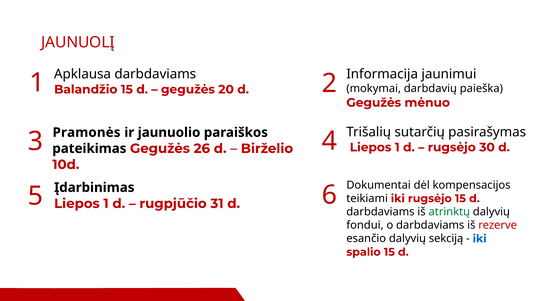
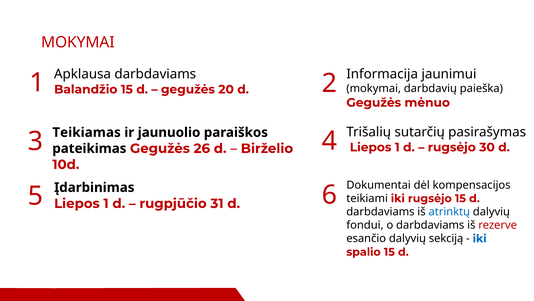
JAUNUOLĮ at (78, 42): JAUNUOLĮ -> MOKYMAI
Pramonės: Pramonės -> Teikiamas
atrinktų colour: green -> blue
